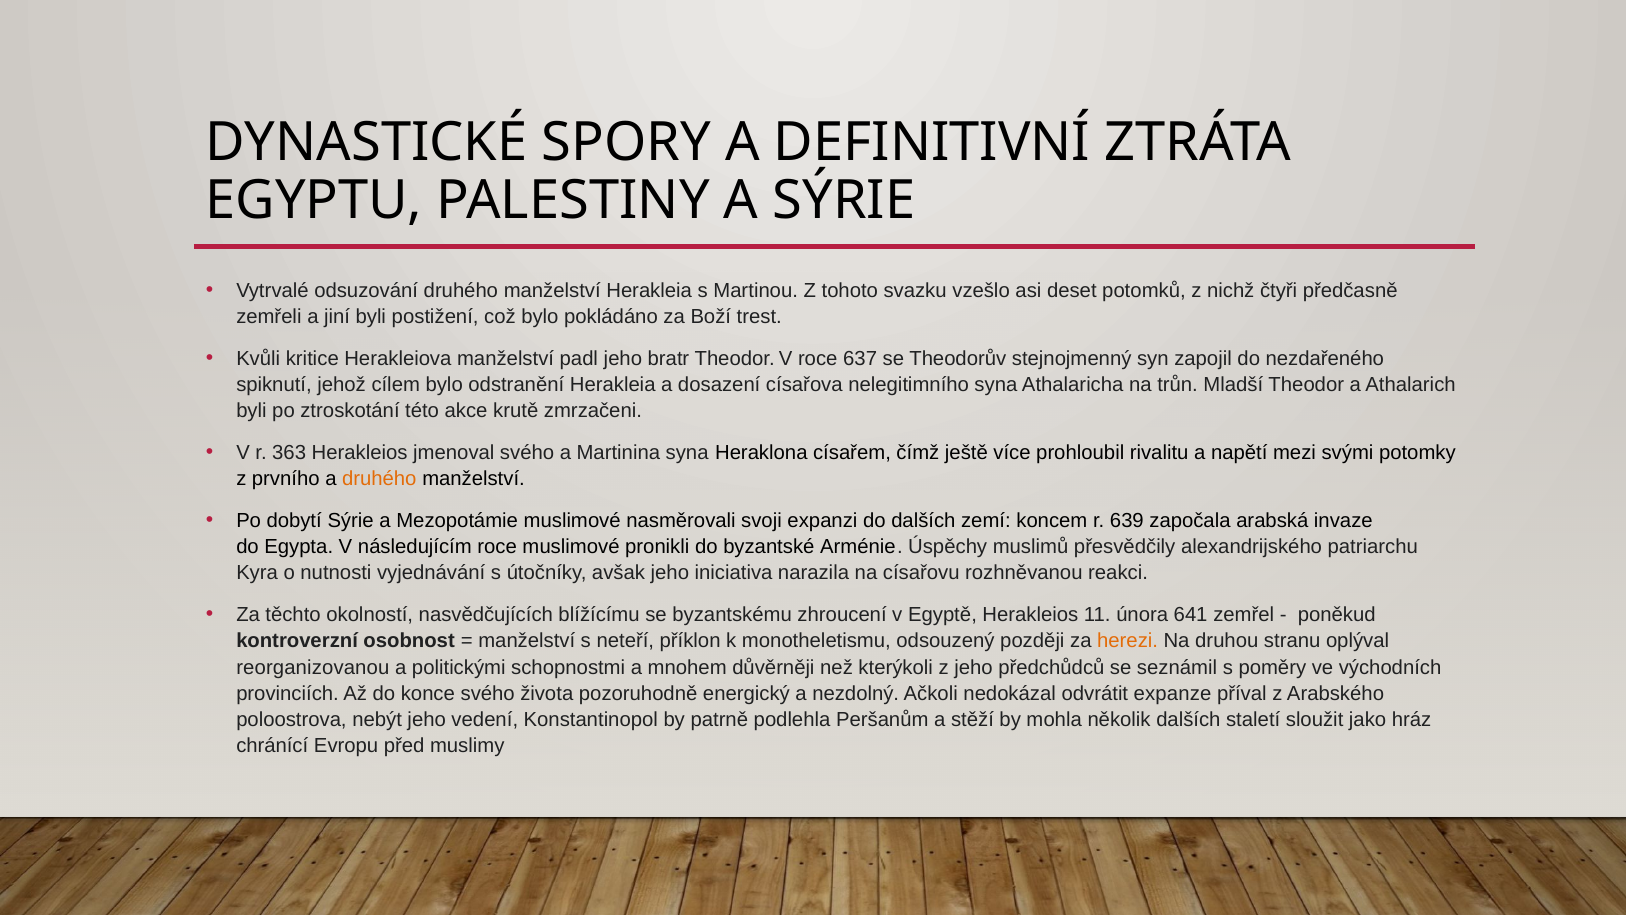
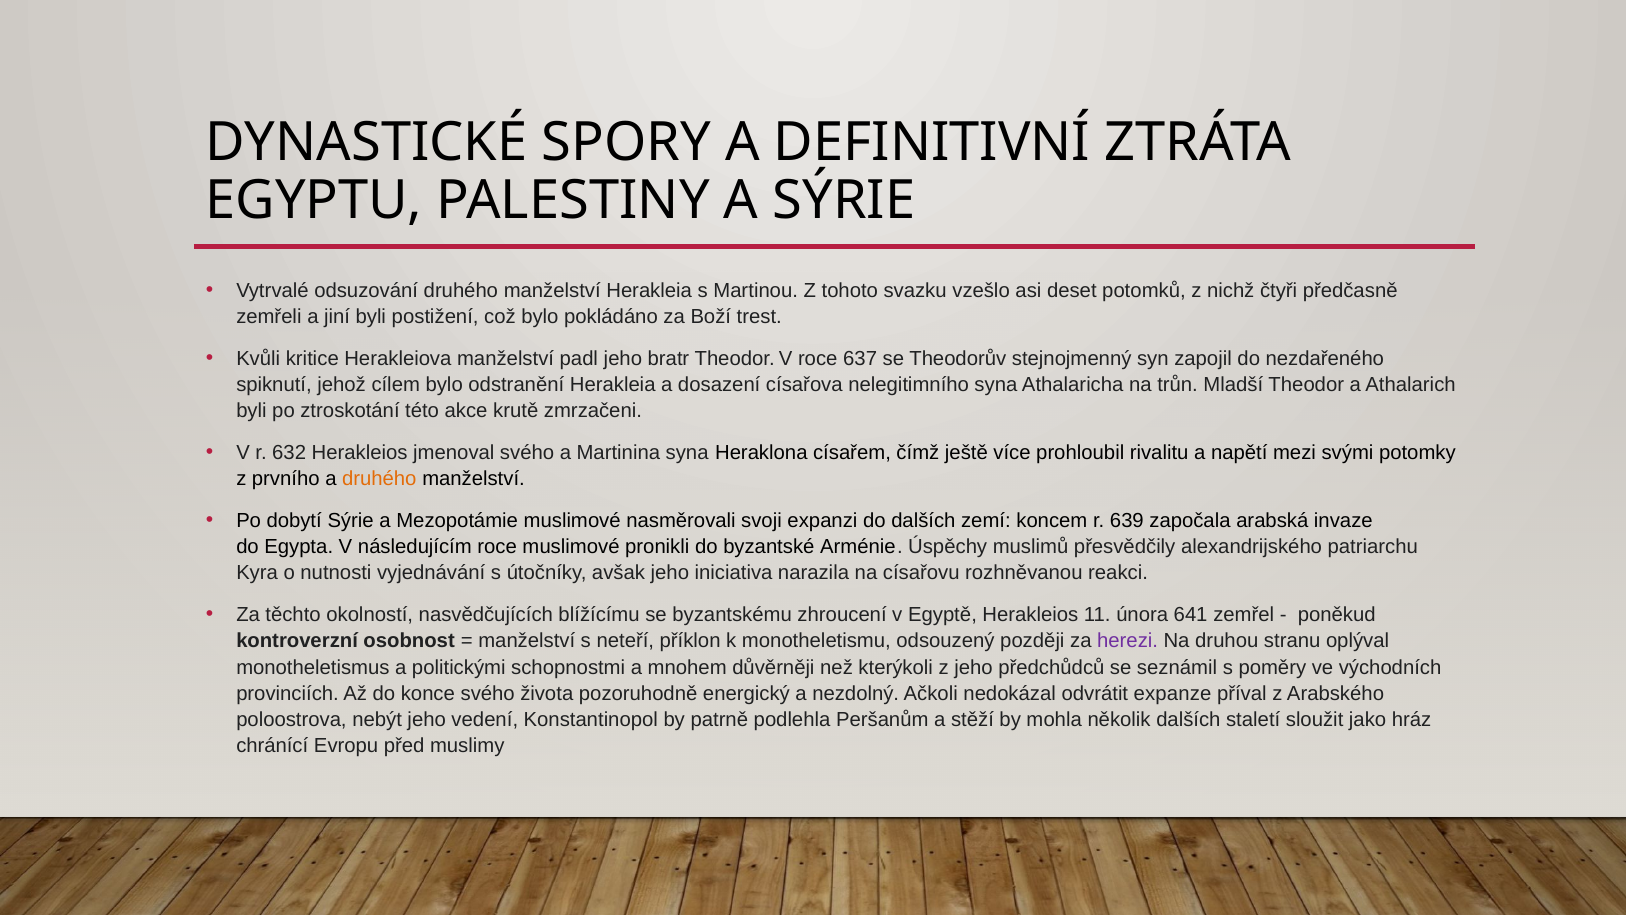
363: 363 -> 632
herezi colour: orange -> purple
reorganizovanou: reorganizovanou -> monotheletismus
